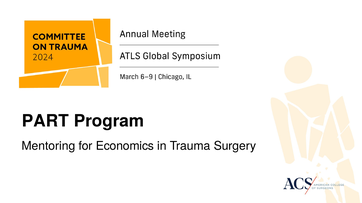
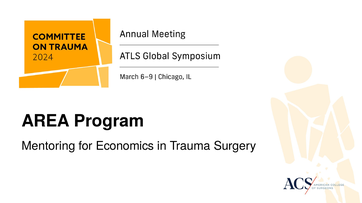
PART: PART -> AREA
